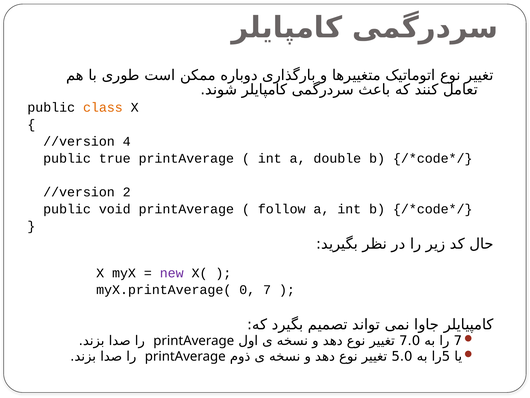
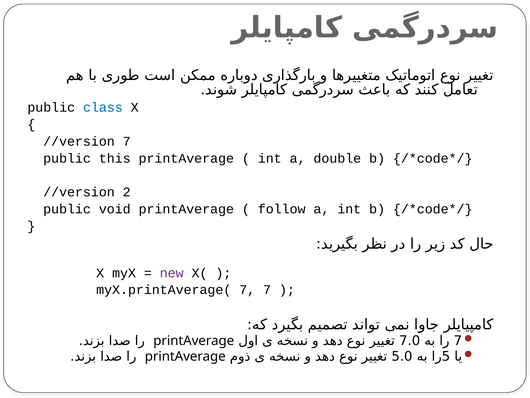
class colour: orange -> blue
//version 4: 4 -> 7
true: true -> this
myX.printAverage( 0: 0 -> 7
